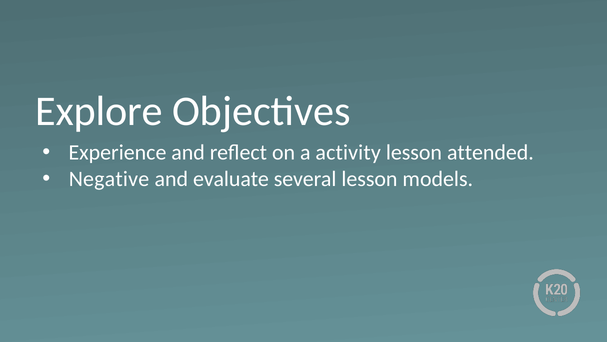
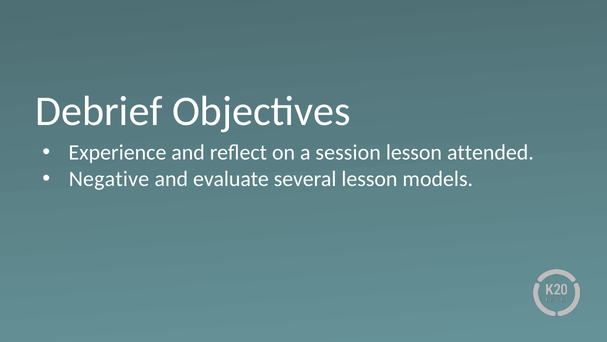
Explore: Explore -> Debrief
activity: activity -> session
